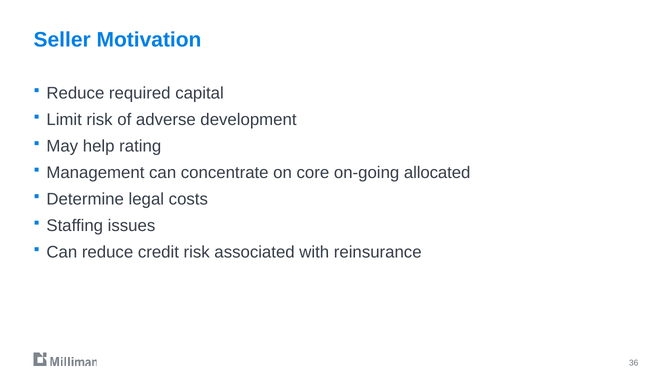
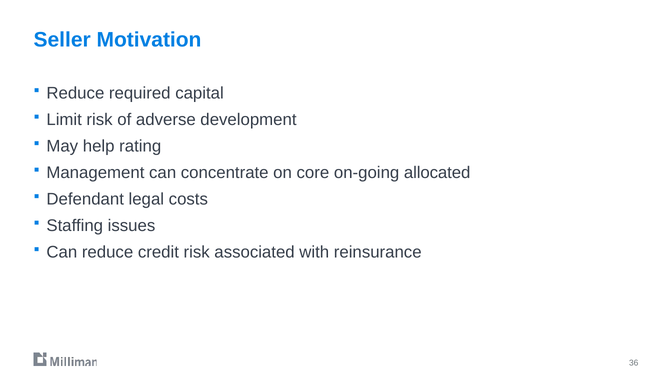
Determine: Determine -> Defendant
